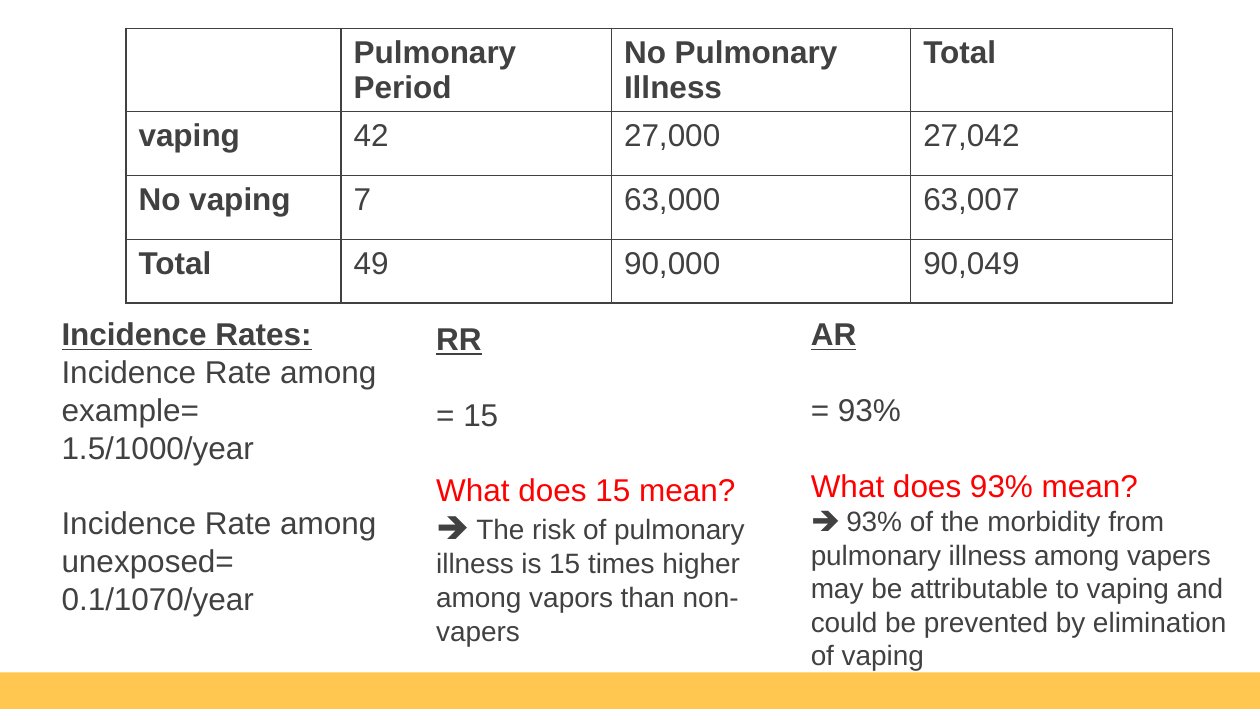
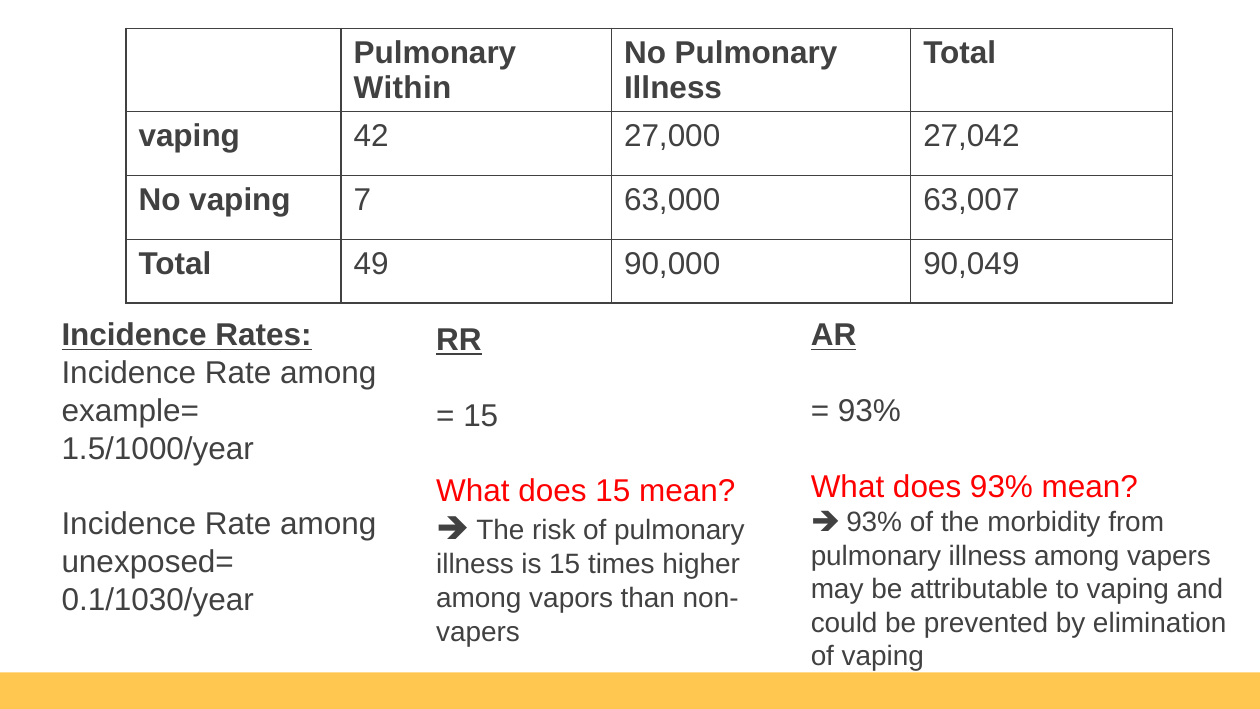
Period: Period -> Within
0.1/1070/year: 0.1/1070/year -> 0.1/1030/year
